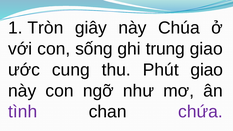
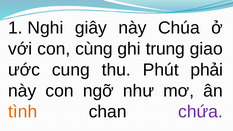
Tròn: Tròn -> Nghi
sống: sống -> cùng
Phút giao: giao -> phải
tình colour: purple -> orange
